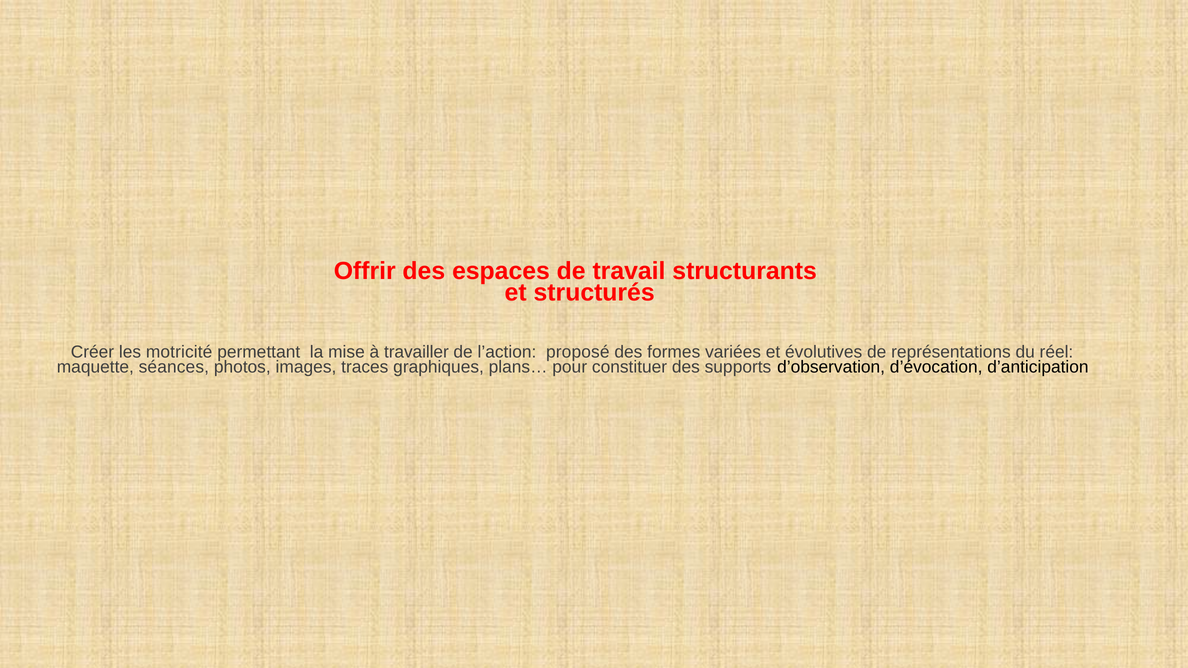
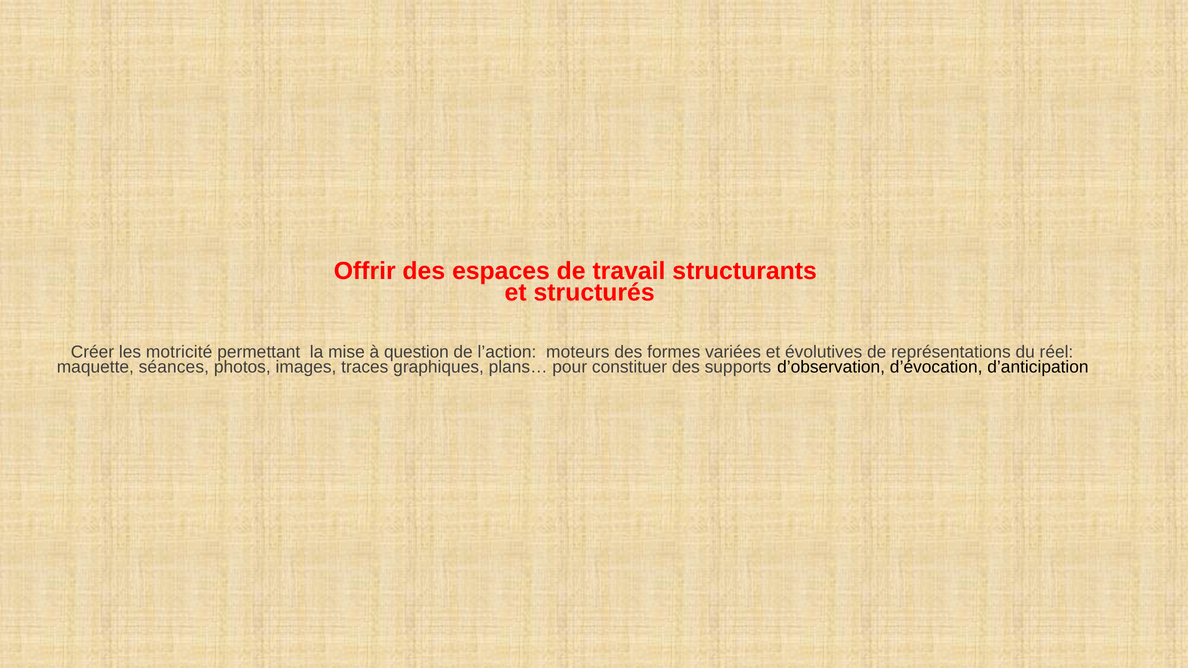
travailler: travailler -> question
proposé: proposé -> moteurs
